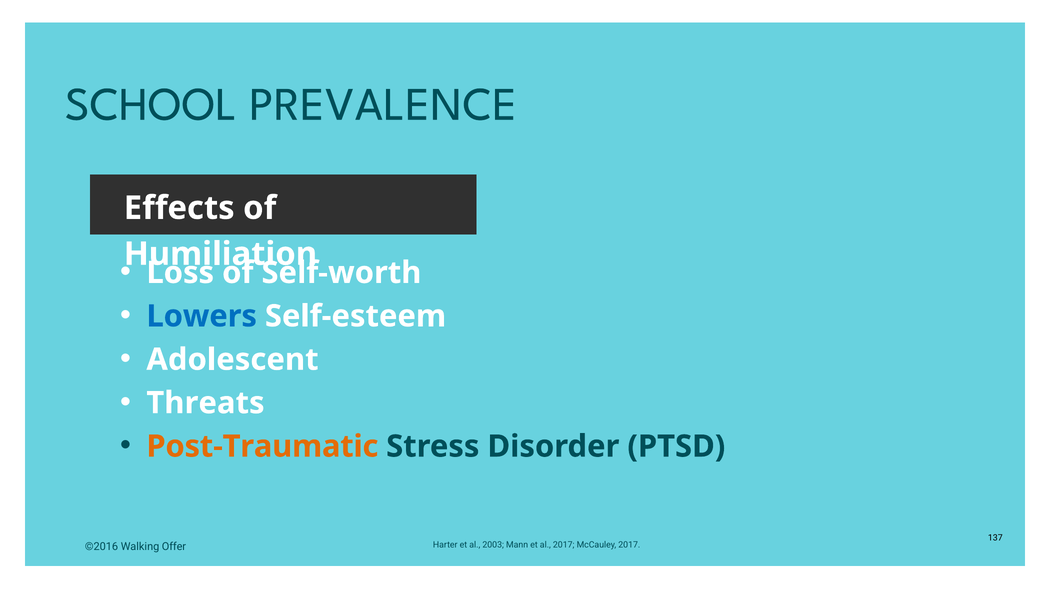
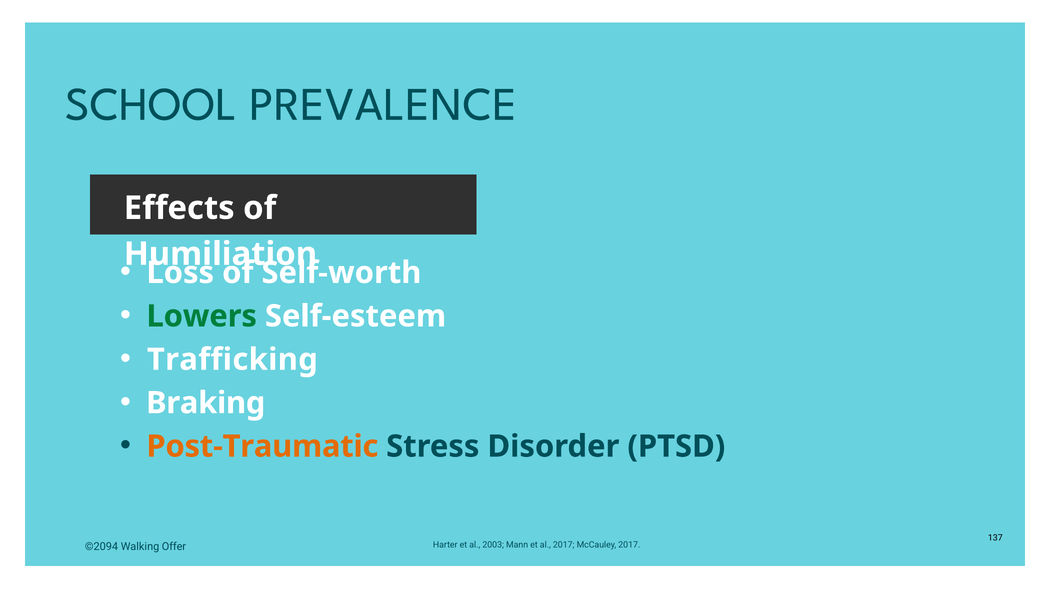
Lowers colour: blue -> green
Adolescent: Adolescent -> Trafficking
Threats: Threats -> Braking
©2016: ©2016 -> ©2094
